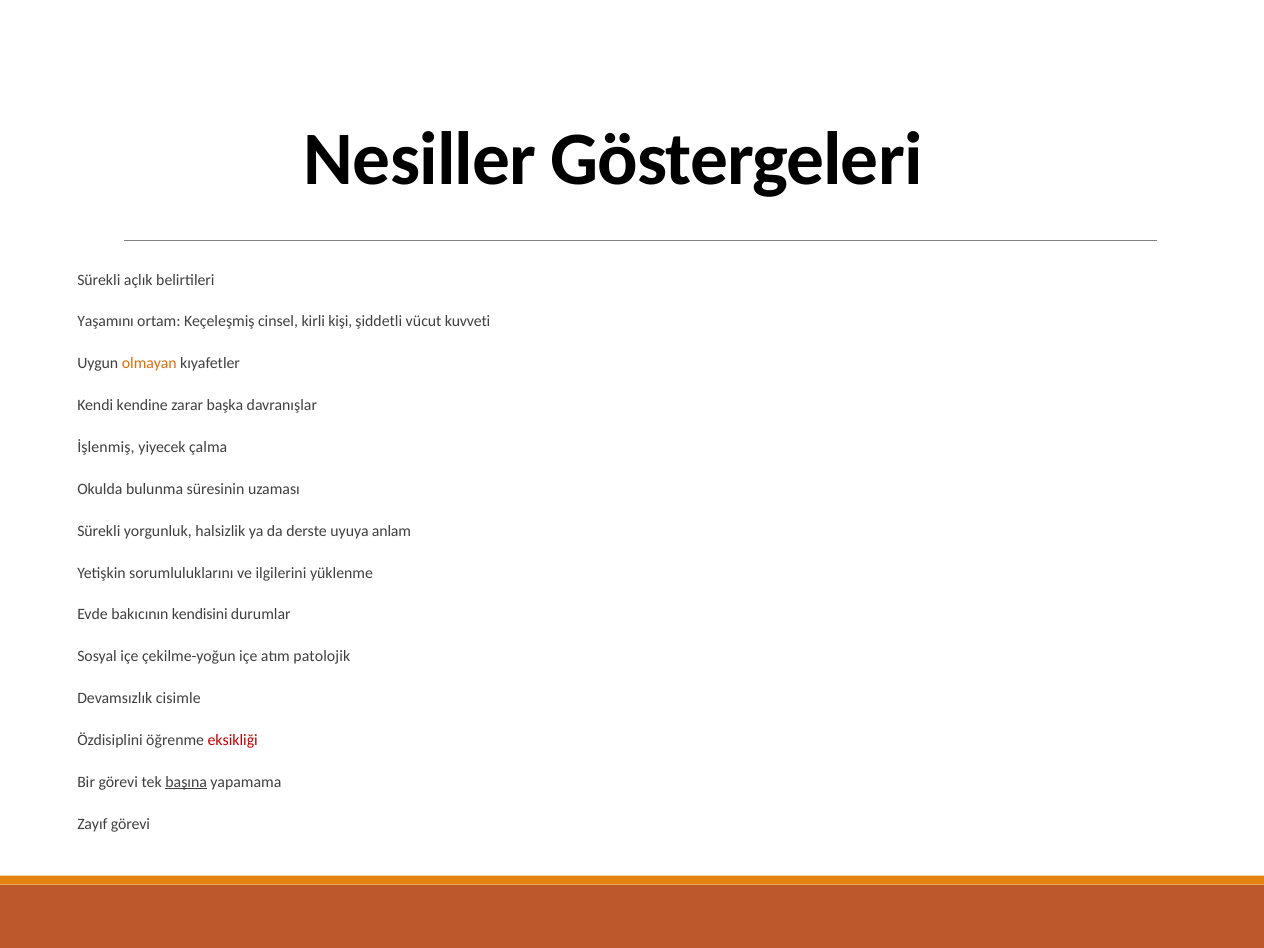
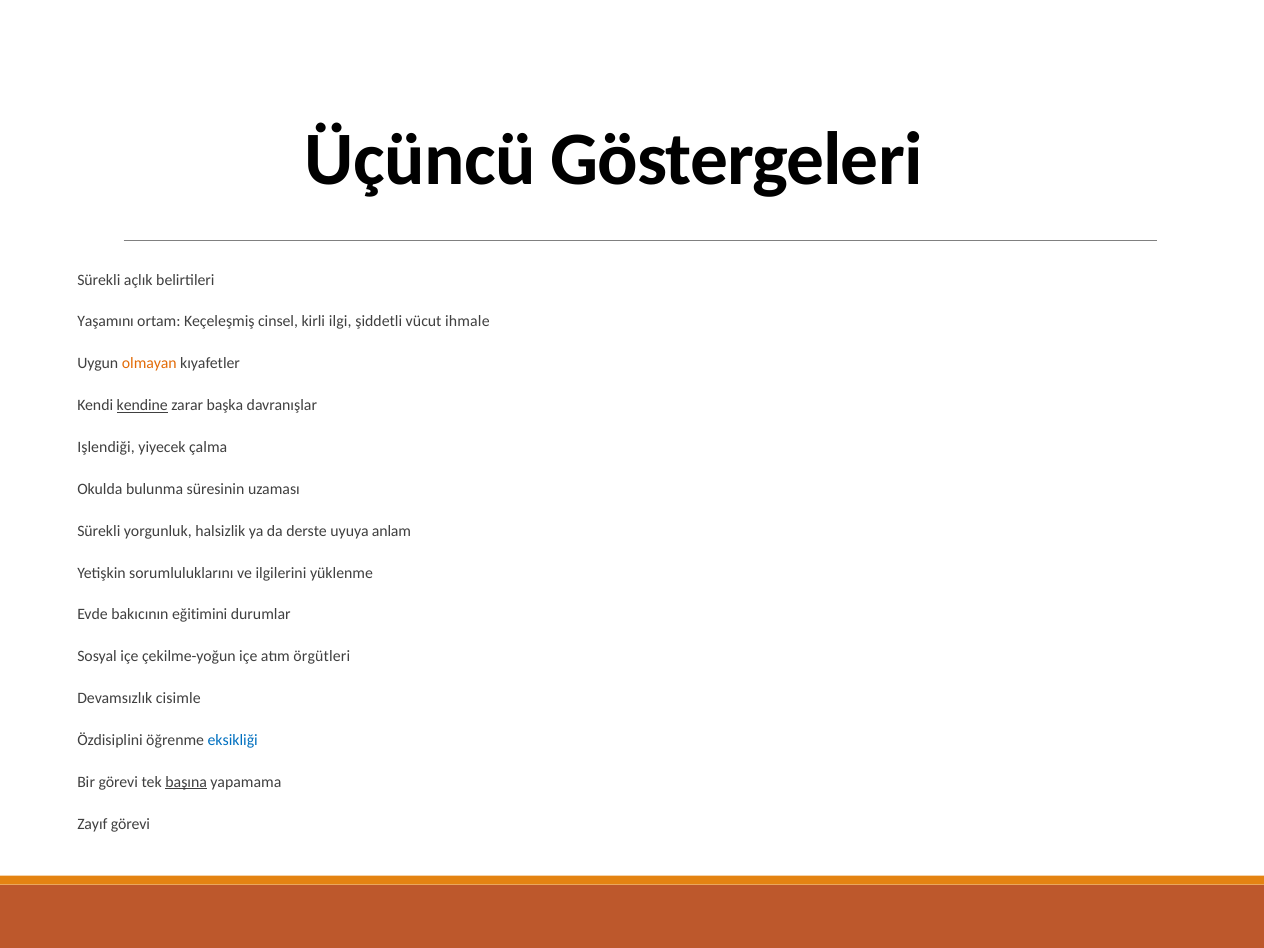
Nesiller: Nesiller -> Üçüncü
kişi: kişi -> ilgi
kuvveti: kuvveti -> ihmale
kendine underline: none -> present
İşlenmiş: İşlenmiş -> Işlendiği
kendisini: kendisini -> eğitimini
patolojik: patolojik -> örgütleri
eksikliği colour: red -> blue
